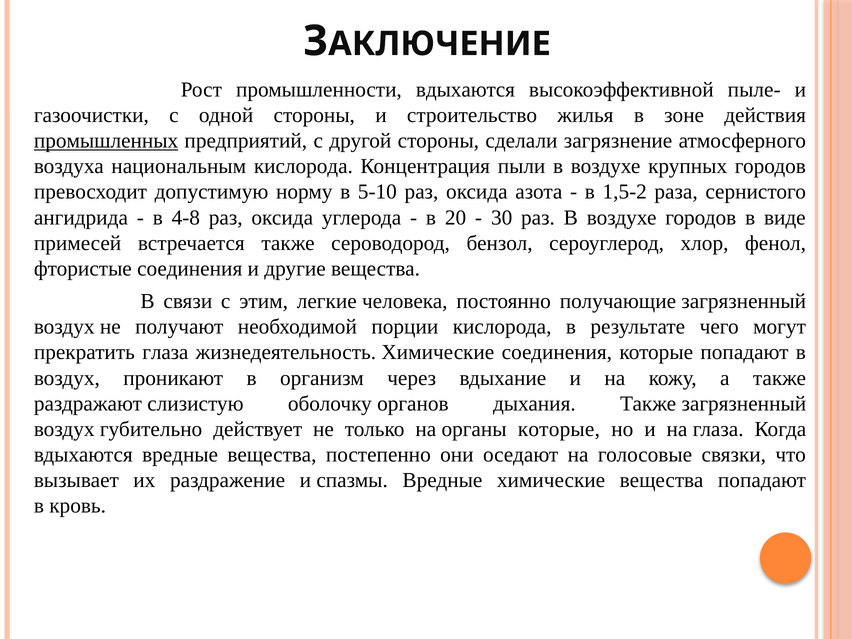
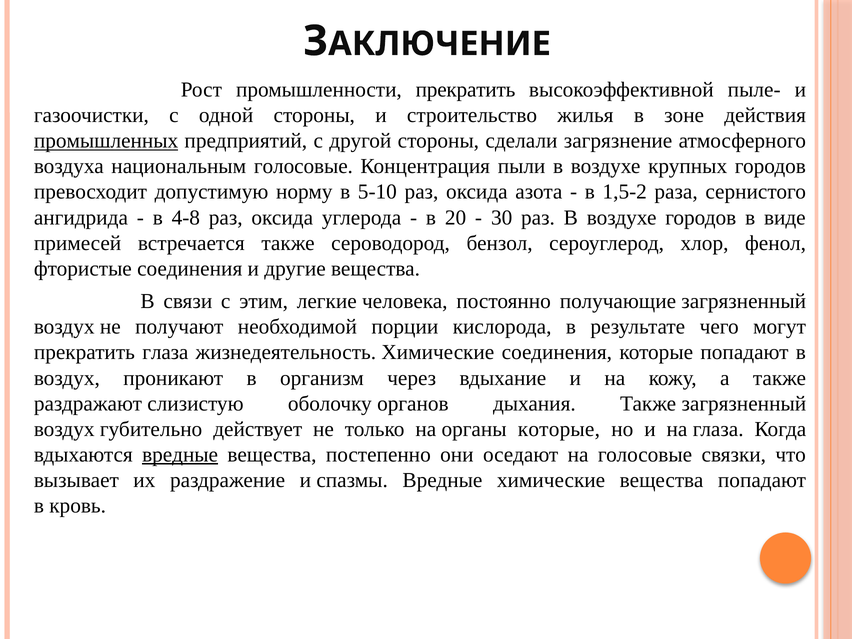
промышленности вдыхаются: вдыхаются -> прекратить
национальным кислорода: кислорода -> голосовые
вредные at (180, 455) underline: none -> present
